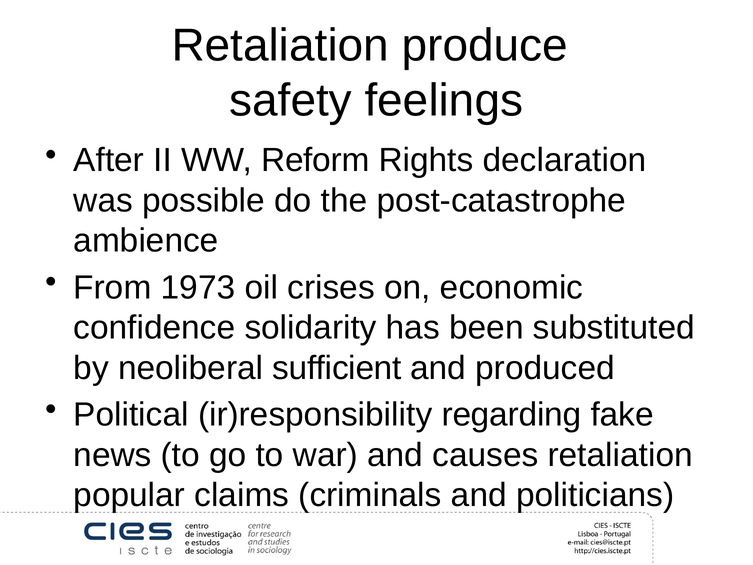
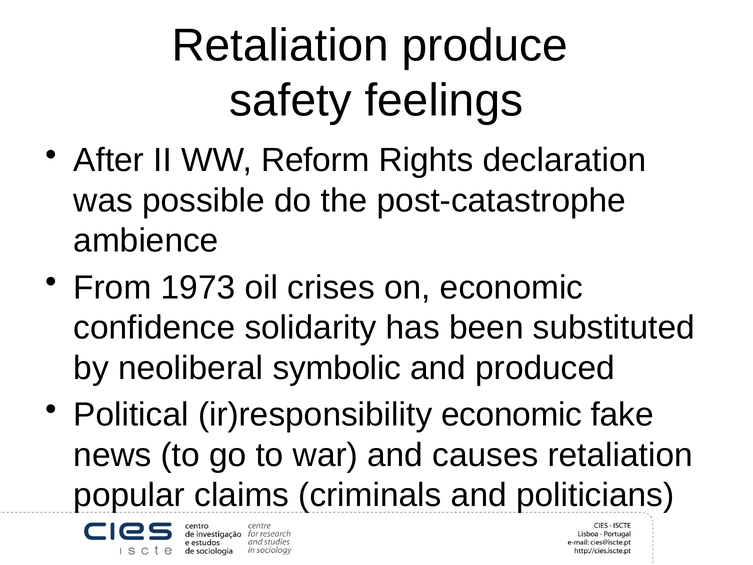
sufficient: sufficient -> symbolic
ir)responsibility regarding: regarding -> economic
